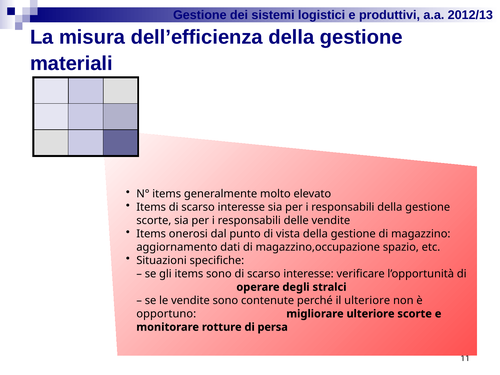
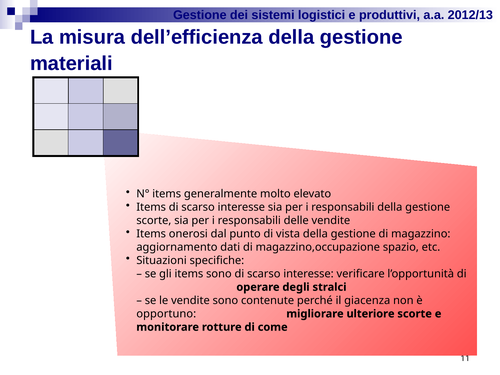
il ulteriore: ulteriore -> giacenza
persa: persa -> come
